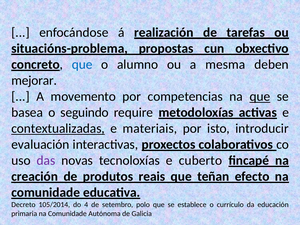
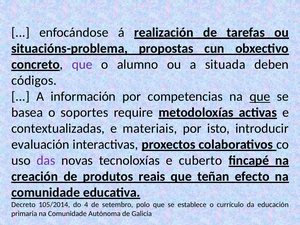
que at (82, 65) colour: blue -> purple
mesma: mesma -> situada
mejorar: mejorar -> códigos
movemento: movemento -> información
seguindo: seguindo -> soportes
contextualizadas underline: present -> none
